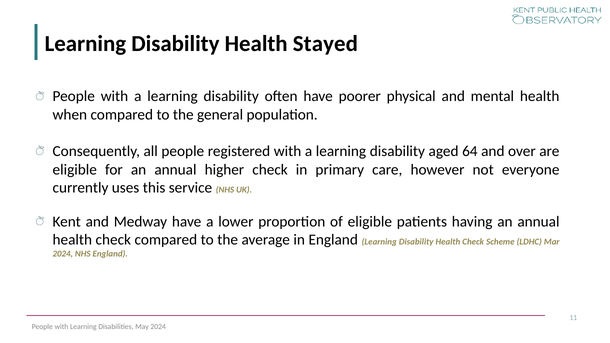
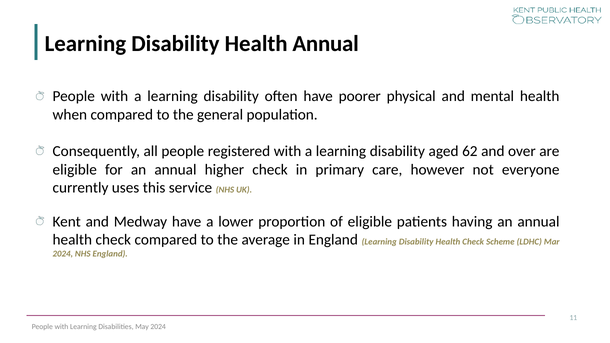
Health Stayed: Stayed -> Annual
64: 64 -> 62
